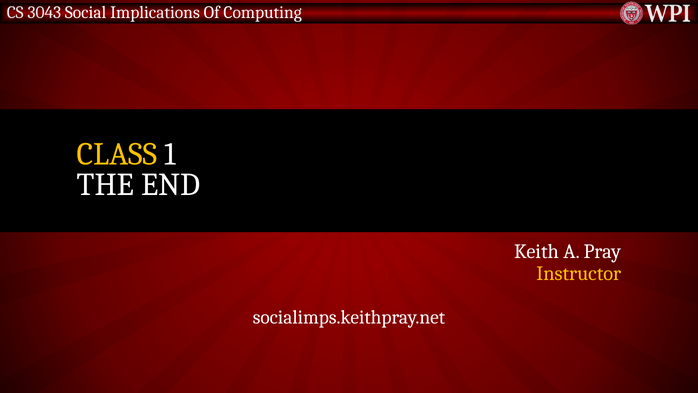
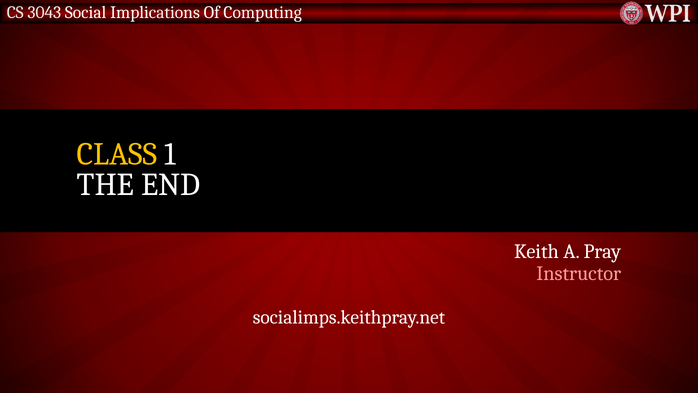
Instructor colour: yellow -> pink
